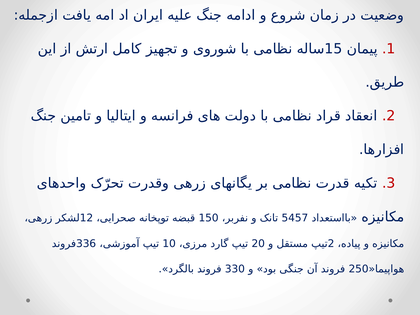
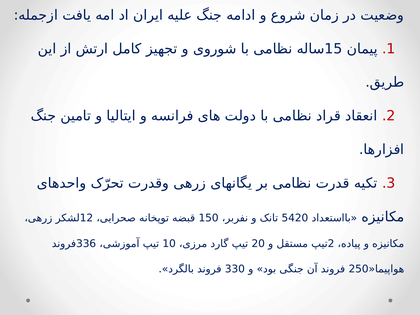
5457: 5457 -> 5420
